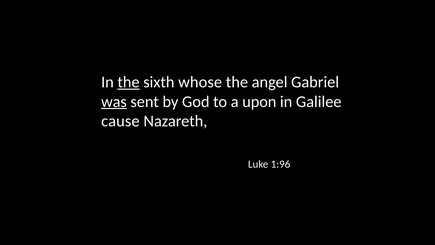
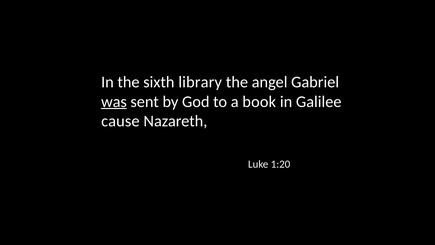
the at (129, 82) underline: present -> none
whose: whose -> library
upon: upon -> book
1:96: 1:96 -> 1:20
